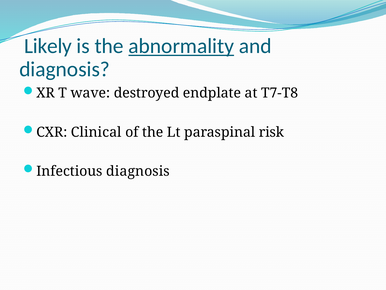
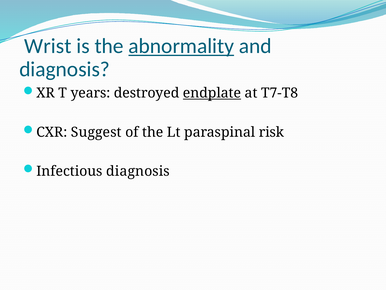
Likely: Likely -> Wrist
wave: wave -> years
endplate underline: none -> present
Clinical: Clinical -> Suggest
